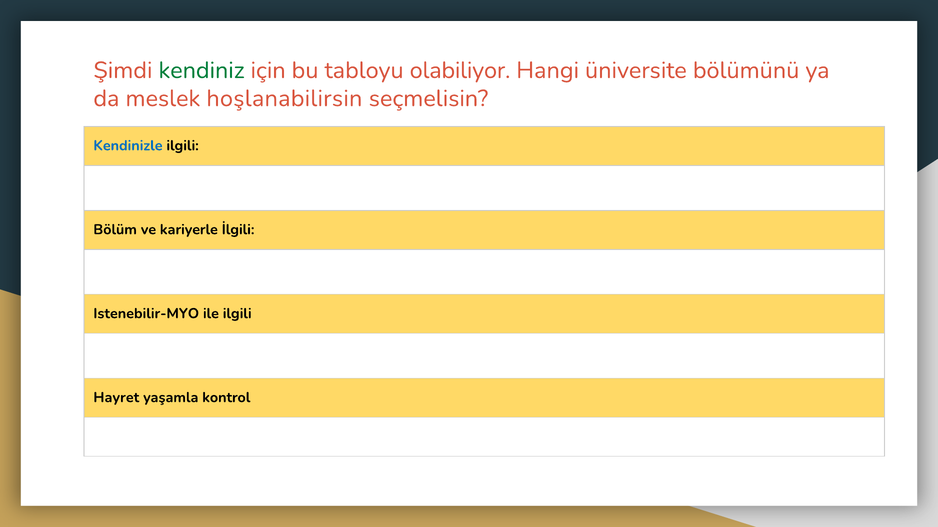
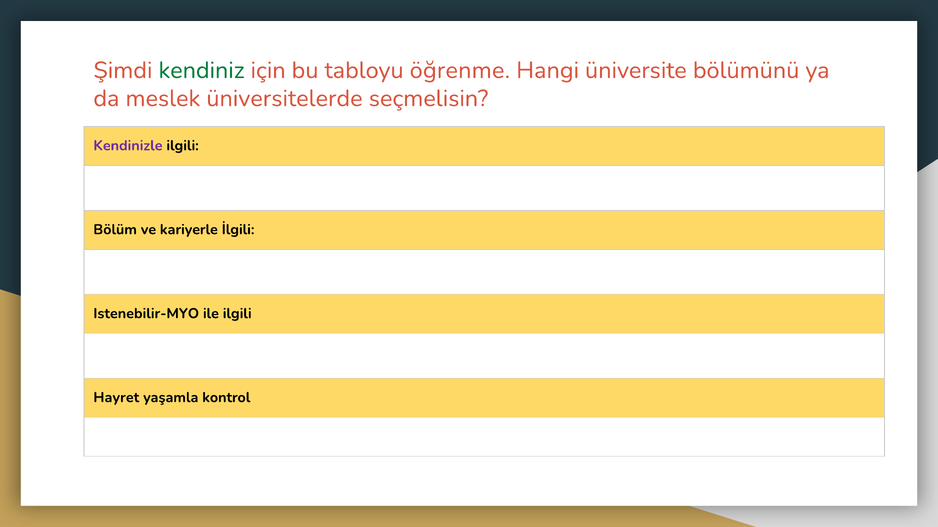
olabiliyor: olabiliyor -> öğrenme
hoşlanabilirsin: hoşlanabilirsin -> üniversitelerde
Kendinizle colour: blue -> purple
